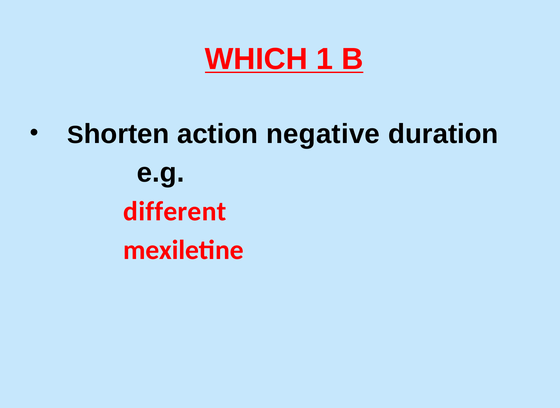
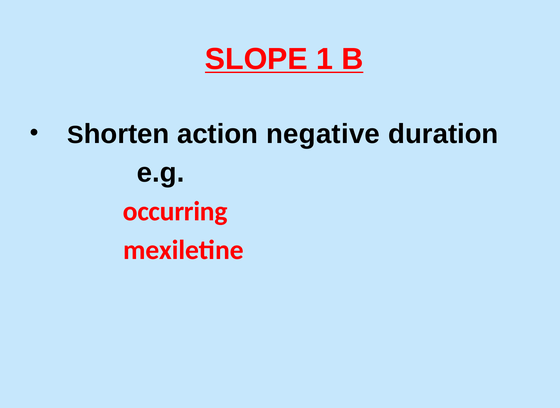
WHICH: WHICH -> SLOPE
different: different -> occurring
